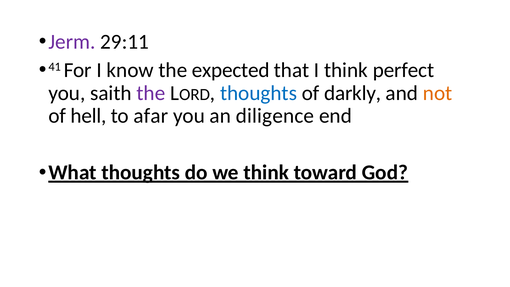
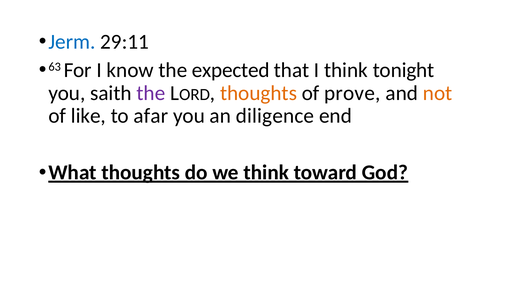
Jerm colour: purple -> blue
41: 41 -> 63
perfect: perfect -> tonight
thoughts at (259, 93) colour: blue -> orange
darkly: darkly -> prove
hell: hell -> like
